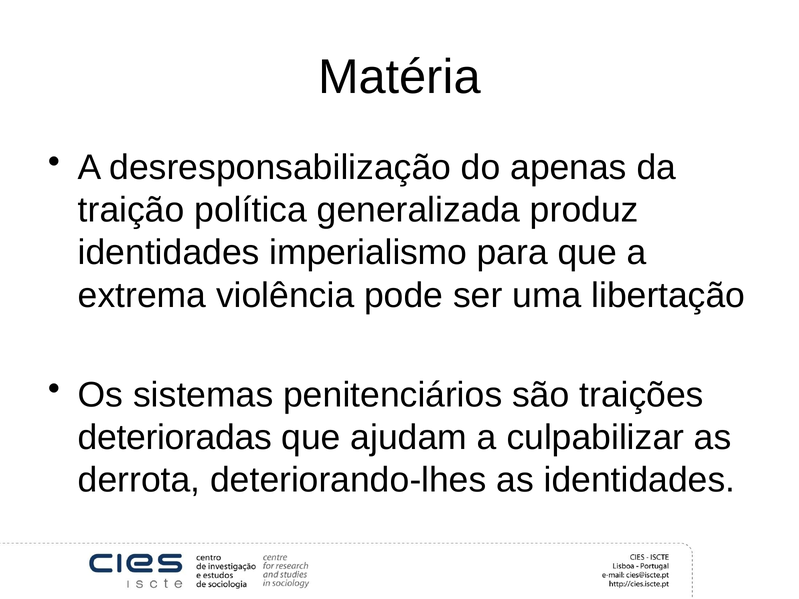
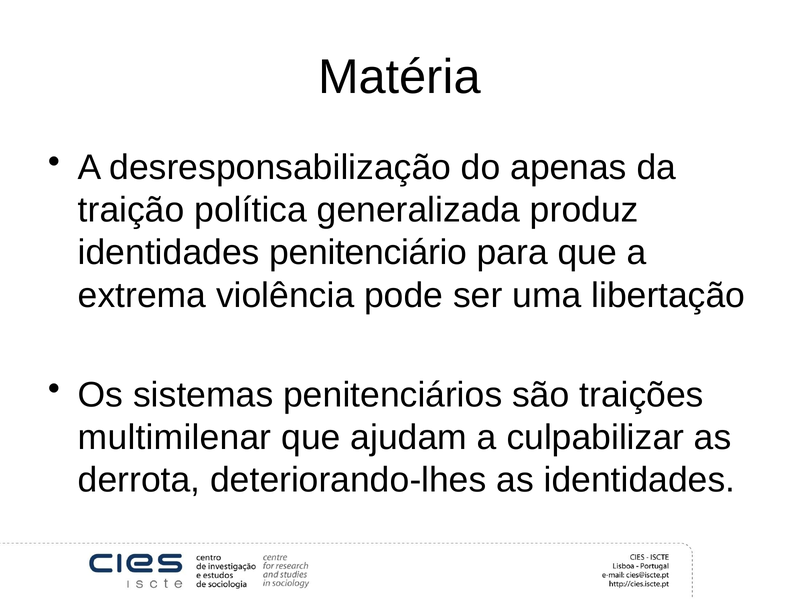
imperialismo: imperialismo -> penitenciário
deterioradas: deterioradas -> multimilenar
